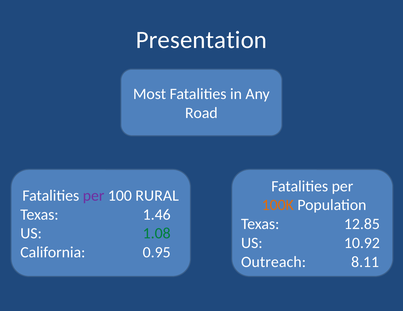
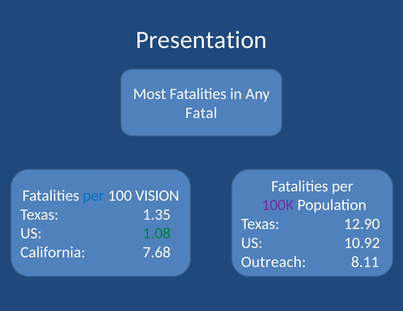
Road: Road -> Fatal
per at (94, 196) colour: purple -> blue
RURAL: RURAL -> VISION
100K colour: orange -> purple
1.46: 1.46 -> 1.35
12.85: 12.85 -> 12.90
0.95: 0.95 -> 7.68
